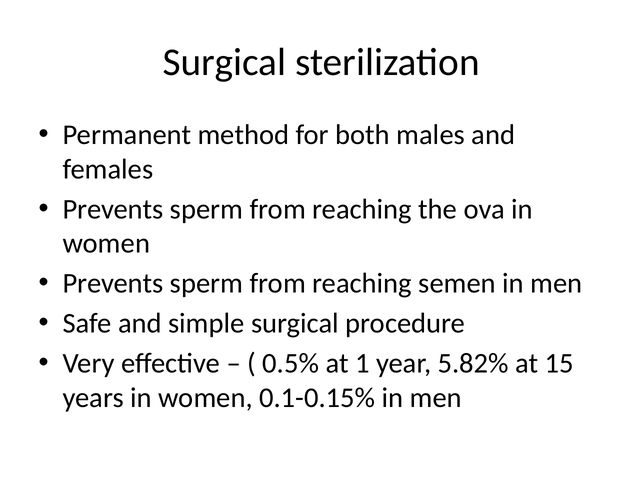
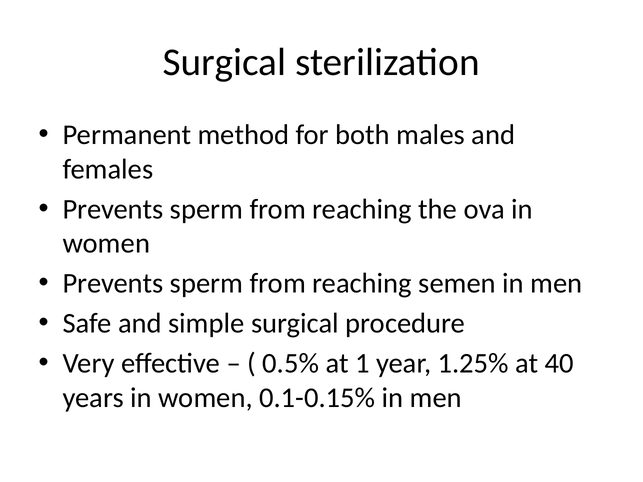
5.82%: 5.82% -> 1.25%
15: 15 -> 40
